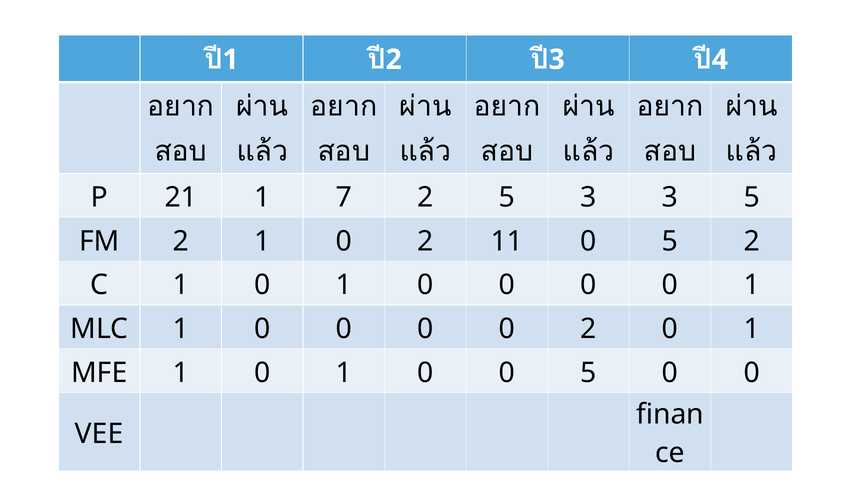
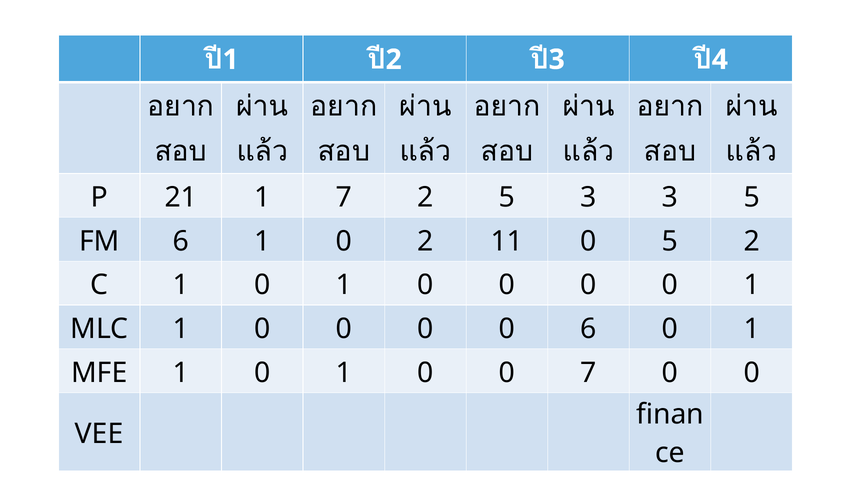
FM 2: 2 -> 6
0 0 2: 2 -> 6
0 0 5: 5 -> 7
